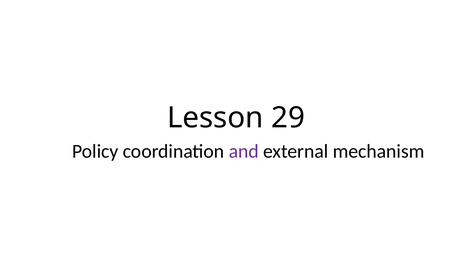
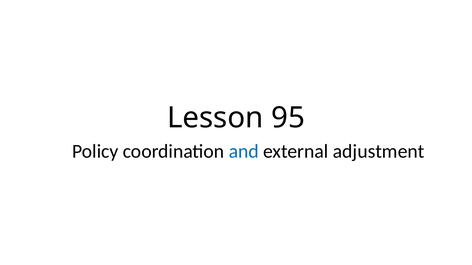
29: 29 -> 95
and colour: purple -> blue
mechanism: mechanism -> adjustment
